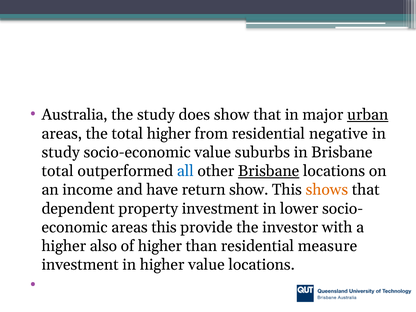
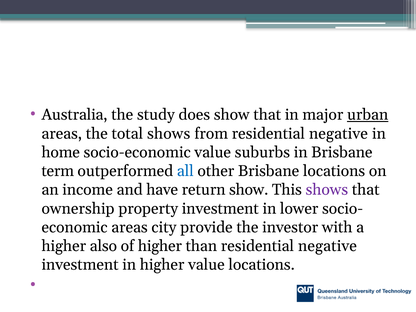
total higher: higher -> shows
study at (61, 152): study -> home
total at (58, 171): total -> term
Brisbane at (269, 171) underline: present -> none
shows at (327, 190) colour: orange -> purple
dependent: dependent -> ownership
areas this: this -> city
than residential measure: measure -> negative
